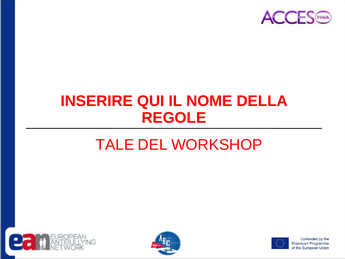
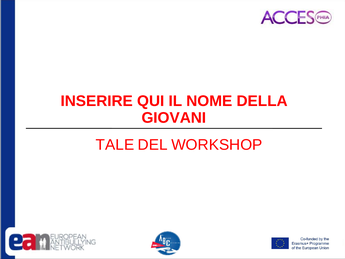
REGOLE: REGOLE -> GIOVANI
